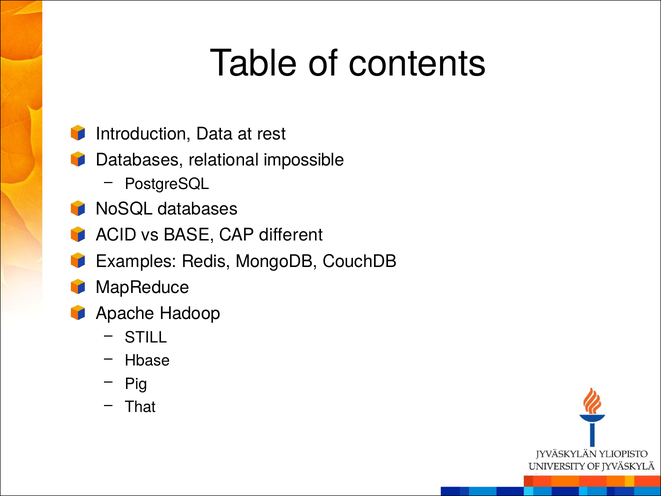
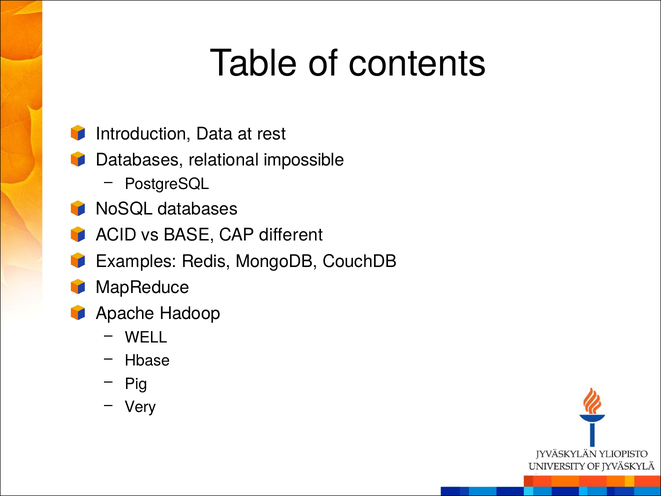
STILL: STILL -> WELL
That: That -> Very
